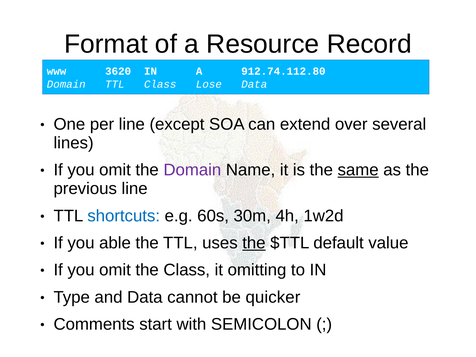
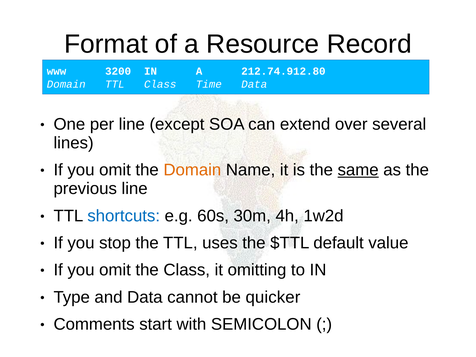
3620: 3620 -> 3200
912.74.112.80: 912.74.112.80 -> 212.74.912.80
Lose: Lose -> Time
Domain at (192, 170) colour: purple -> orange
able: able -> stop
the at (254, 243) underline: present -> none
